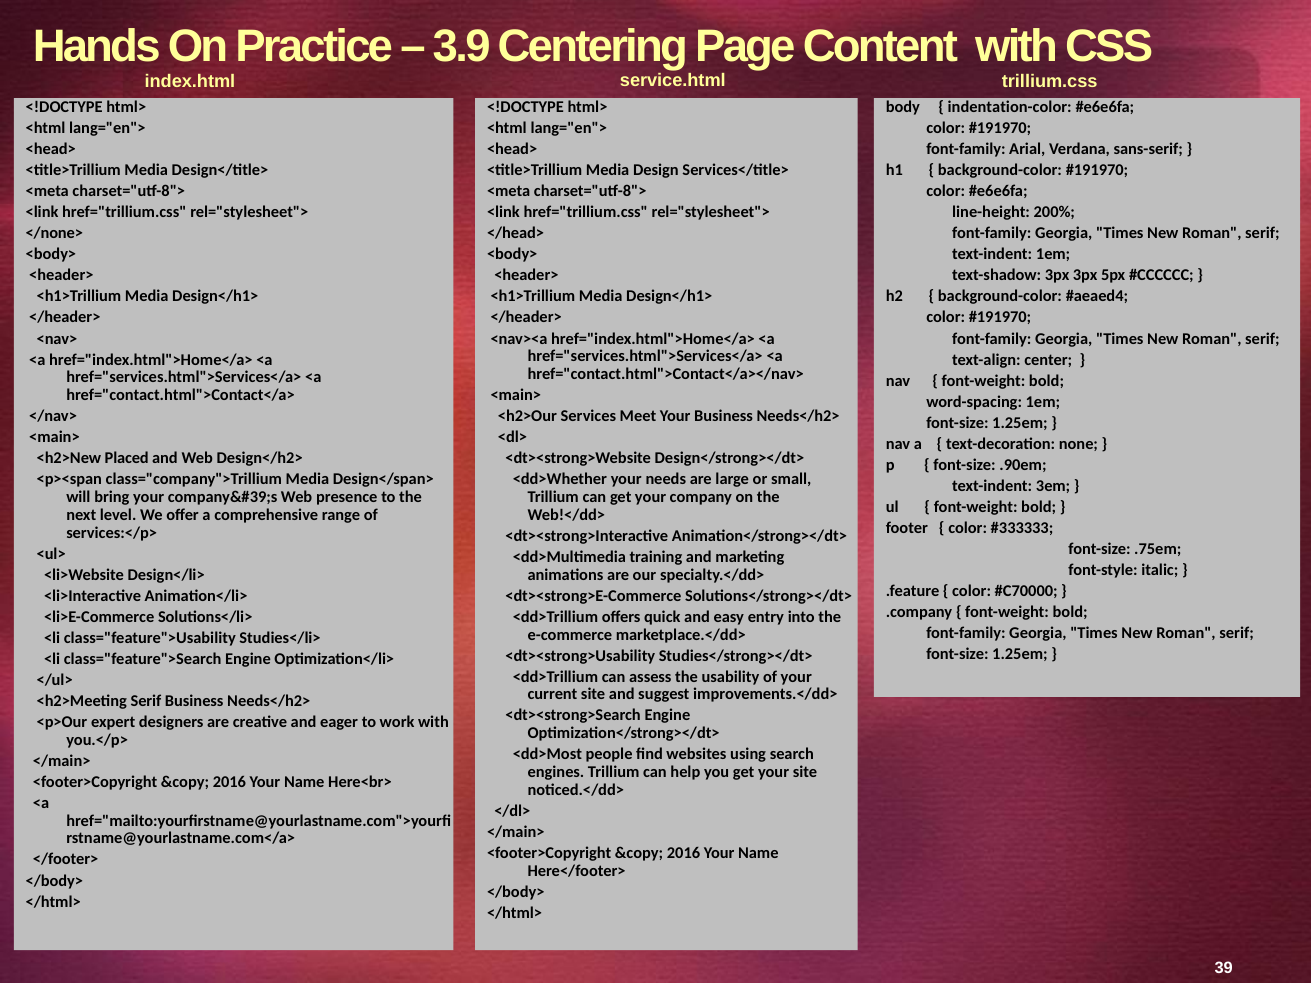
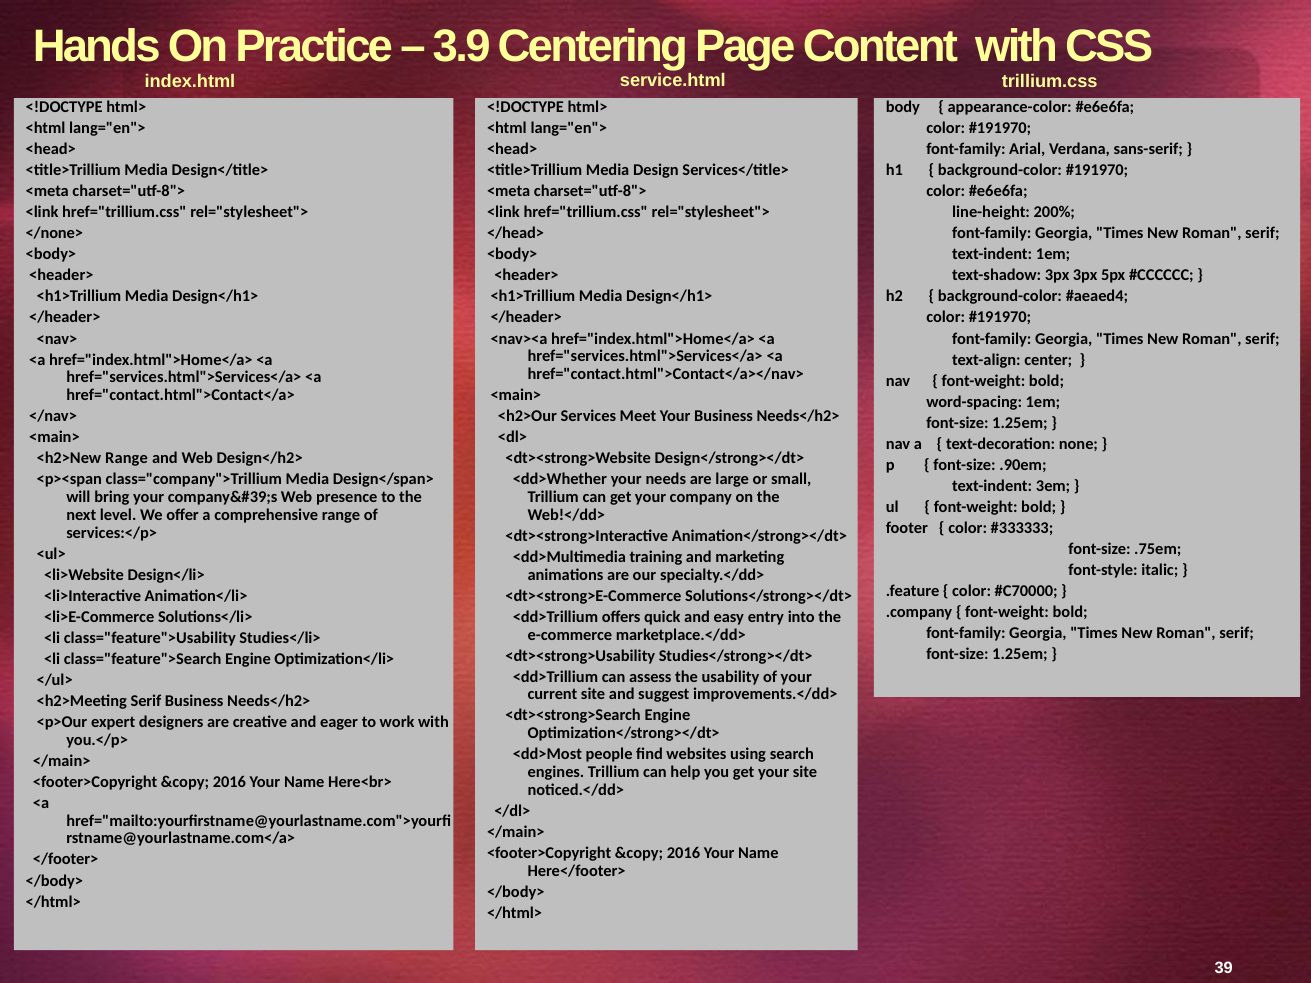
indentation-color: indentation-color -> appearance-color
<h2>New Placed: Placed -> Range
